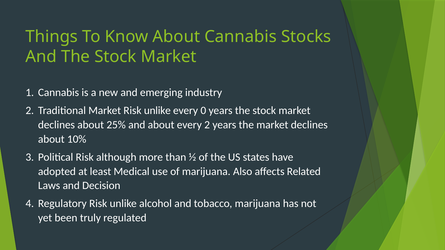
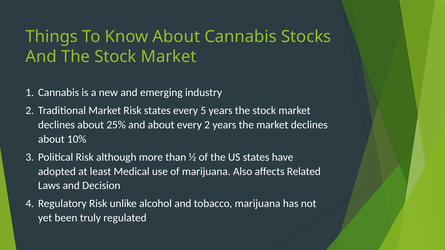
Market Risk unlike: unlike -> states
0: 0 -> 5
